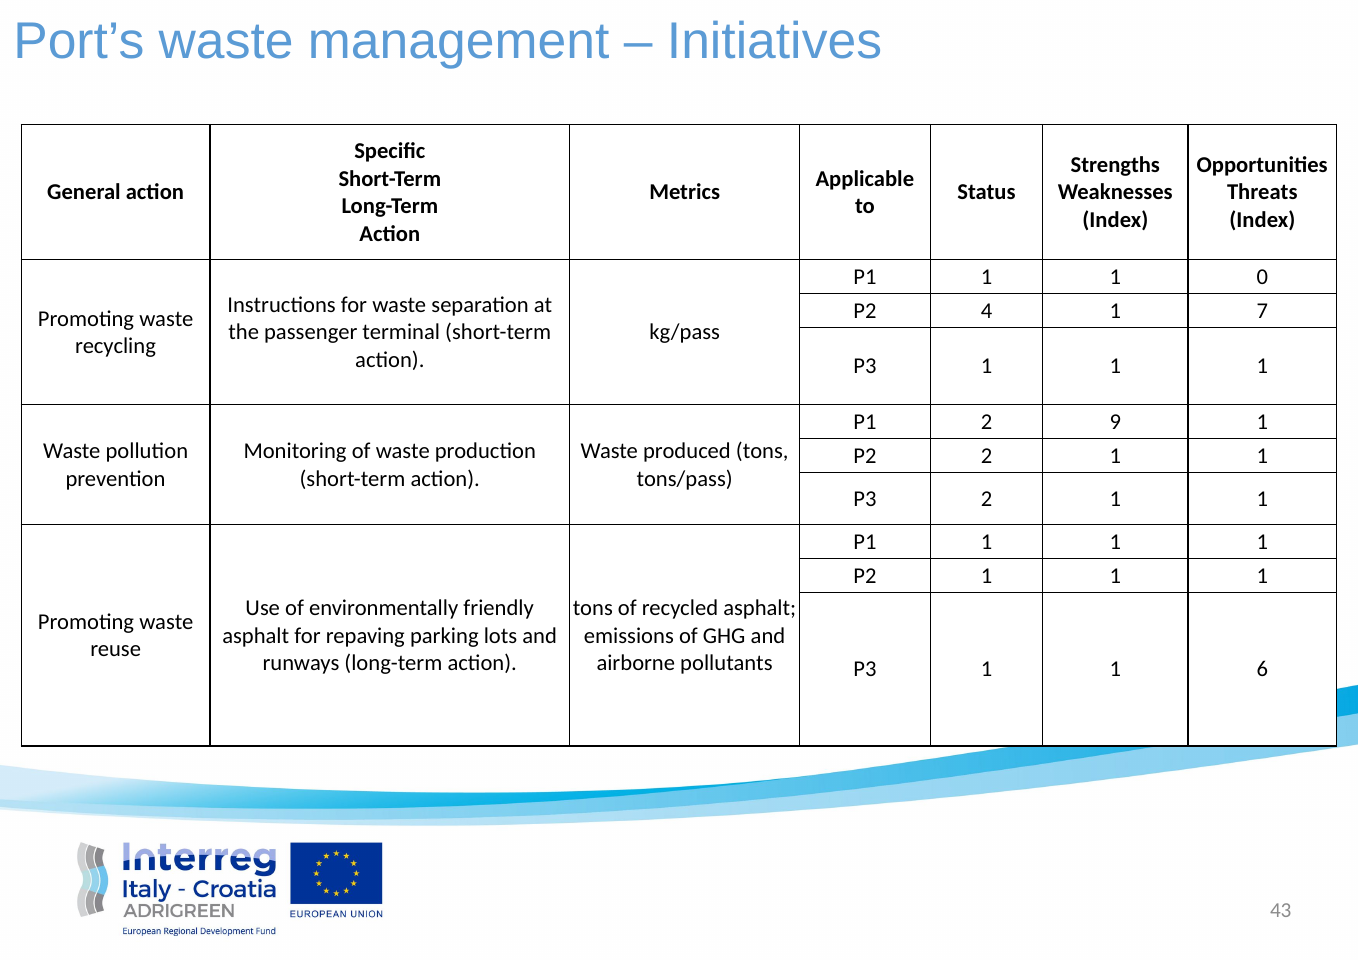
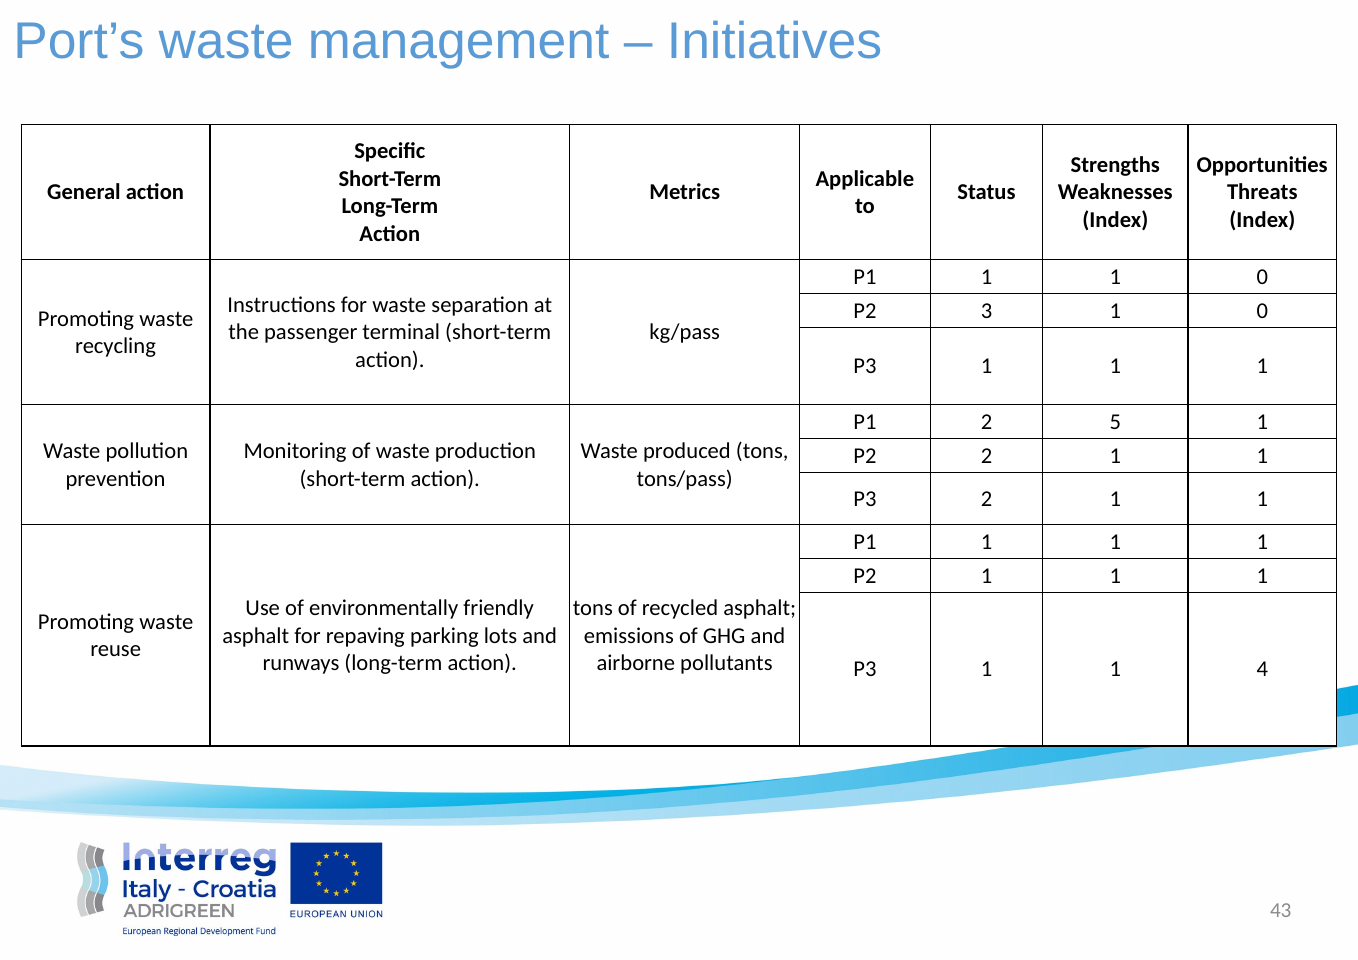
4: 4 -> 3
7 at (1262, 311): 7 -> 0
9: 9 -> 5
6: 6 -> 4
